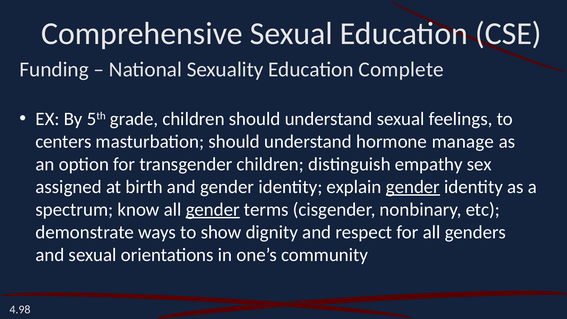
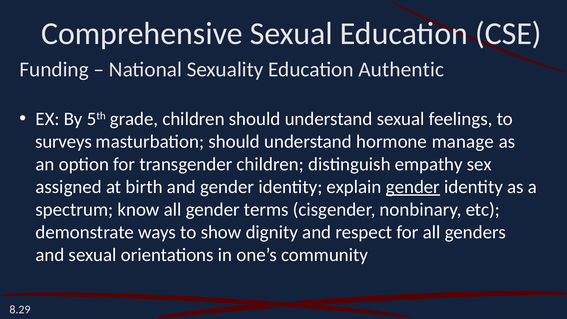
Complete: Complete -> Authentic
centers: centers -> surveys
gender at (213, 209) underline: present -> none
4.98: 4.98 -> 8.29
